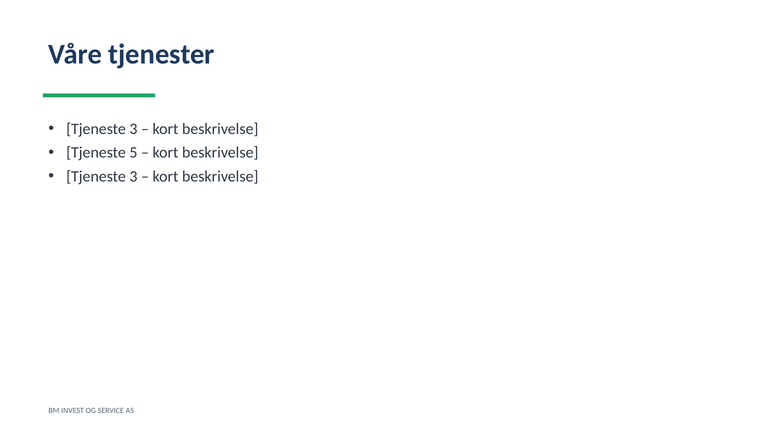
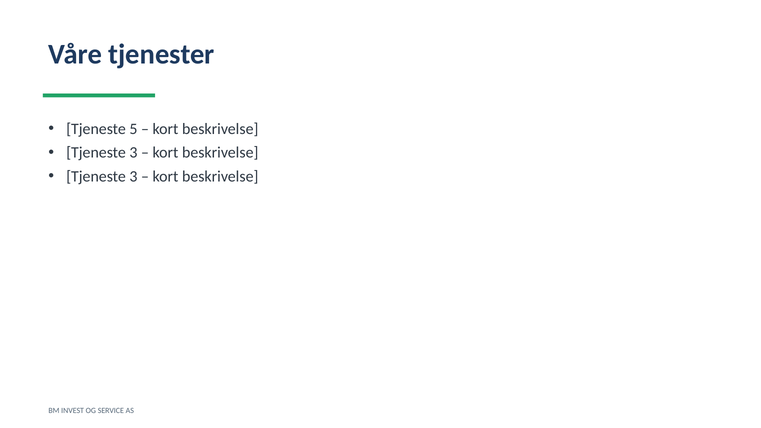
3 at (133, 129): 3 -> 5
5 at (133, 153): 5 -> 3
